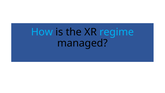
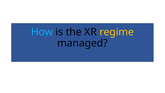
regime colour: light blue -> yellow
